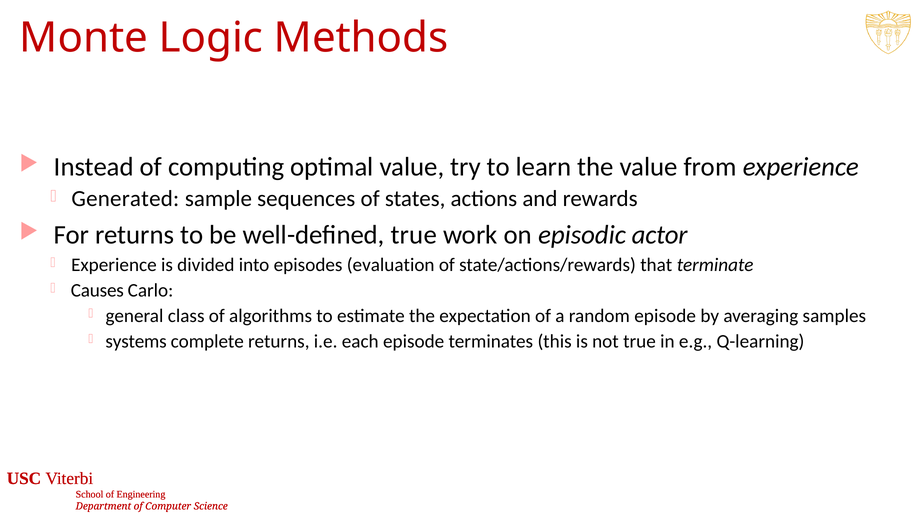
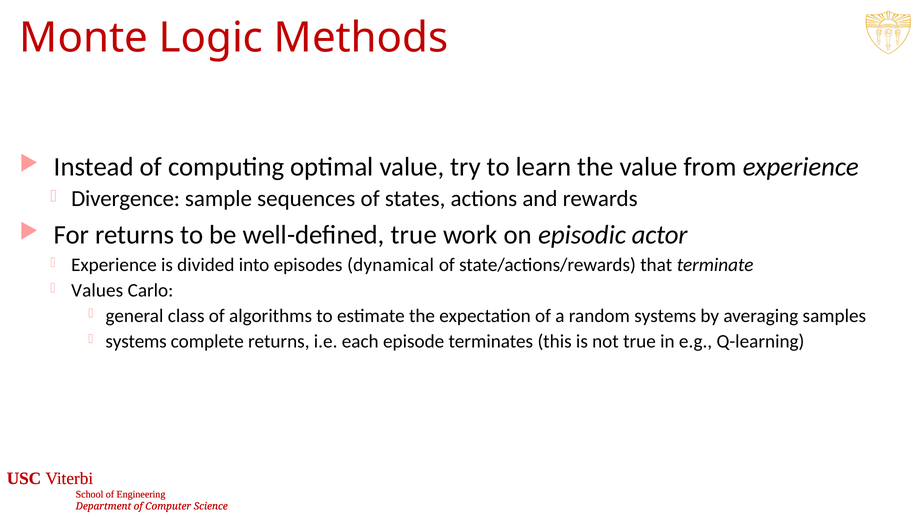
Generated: Generated -> Divergence
evaluation: evaluation -> dynamical
Causes: Causes -> Values
random episode: episode -> systems
